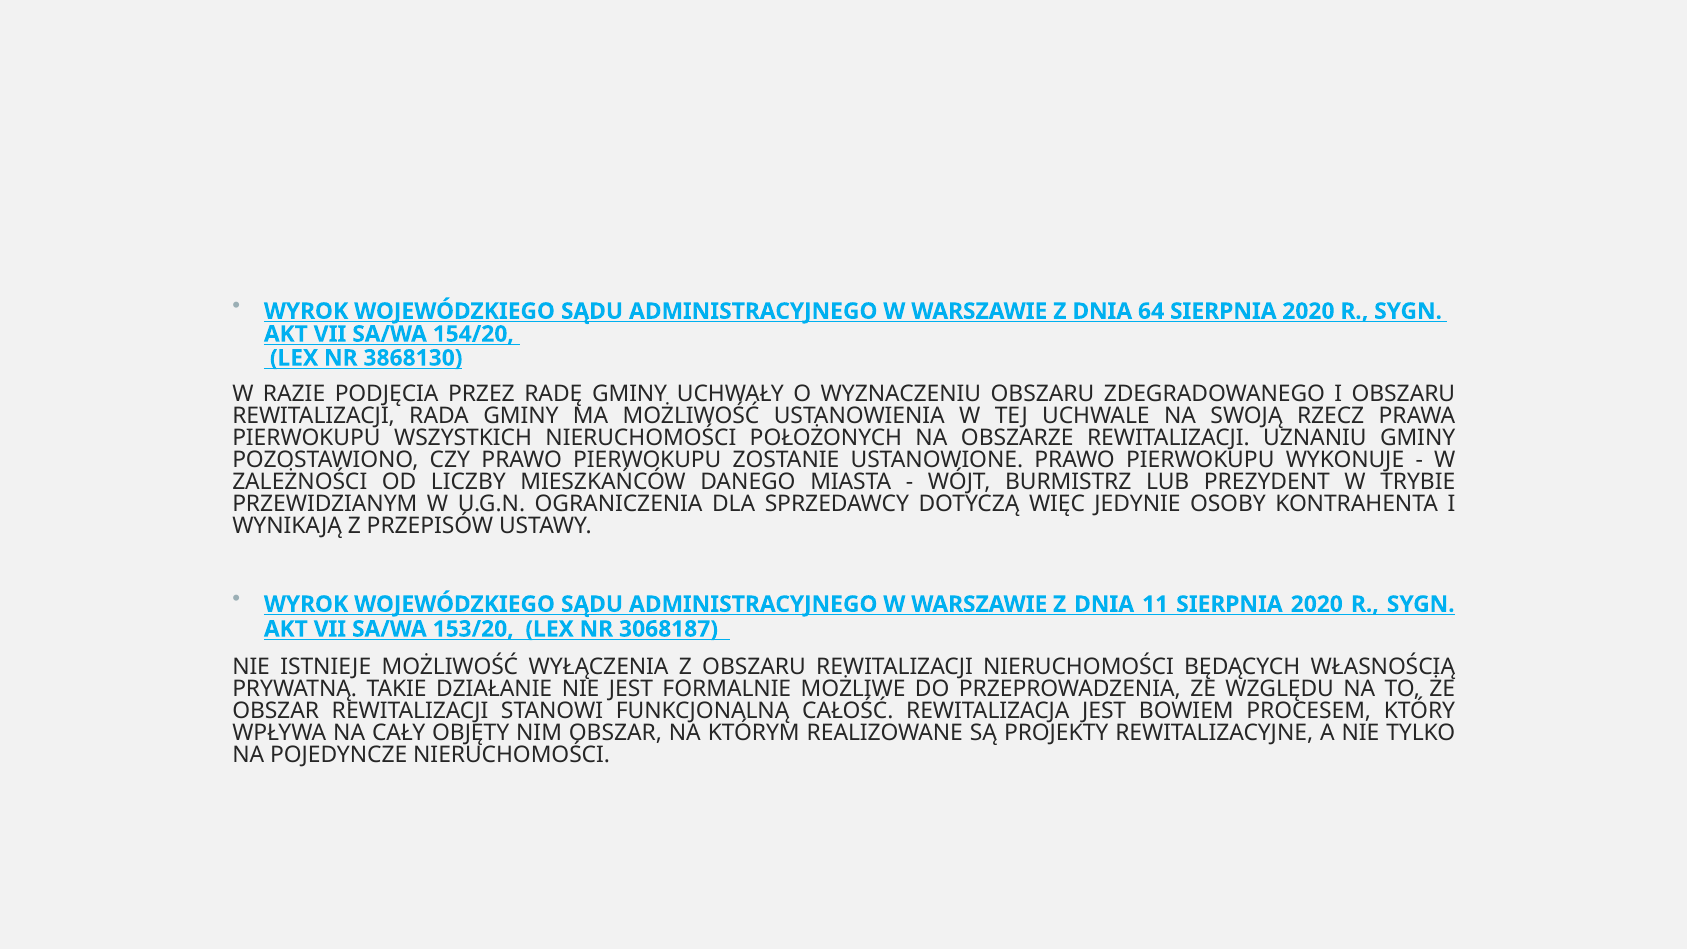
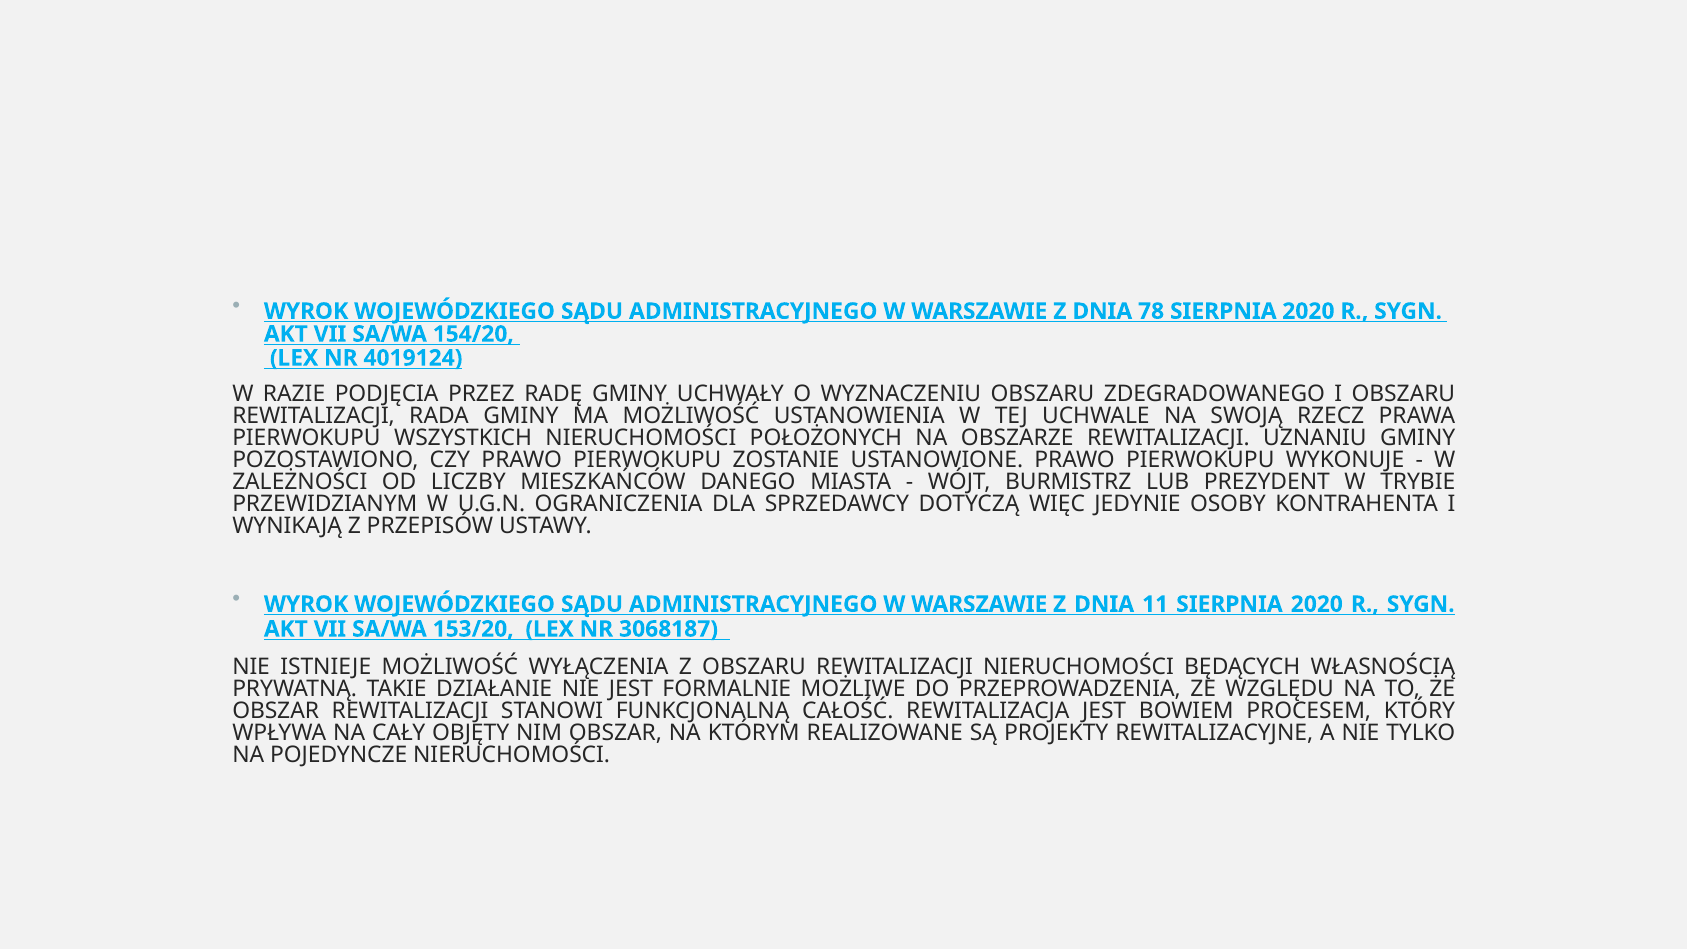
64: 64 -> 78
3868130: 3868130 -> 4019124
